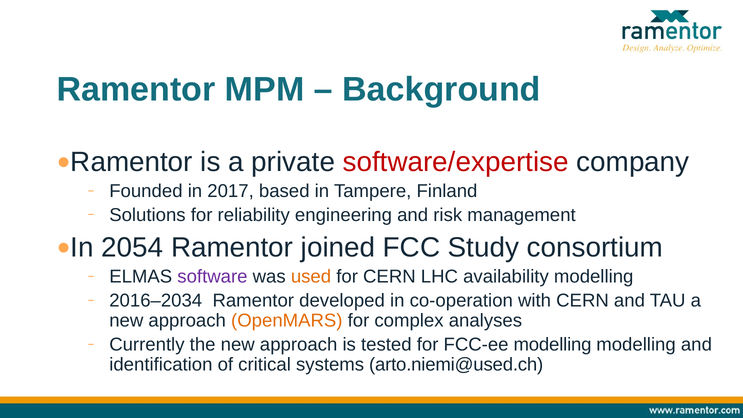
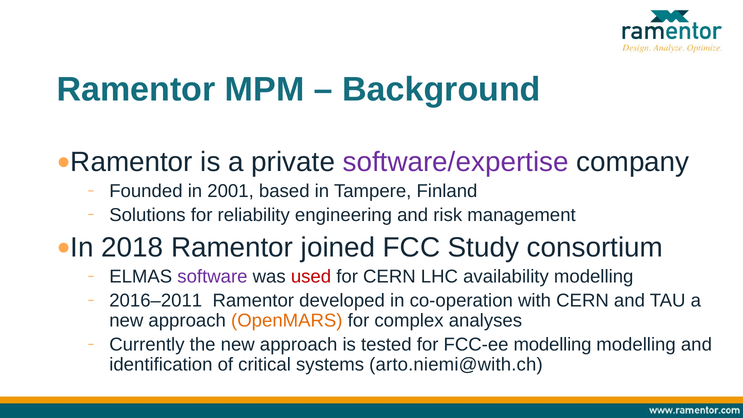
software/expertise colour: red -> purple
2017: 2017 -> 2001
2054: 2054 -> 2018
used colour: orange -> red
2016–2034: 2016–2034 -> 2016–2011
arto.niemi@used.ch: arto.niemi@used.ch -> arto.niemi@with.ch
